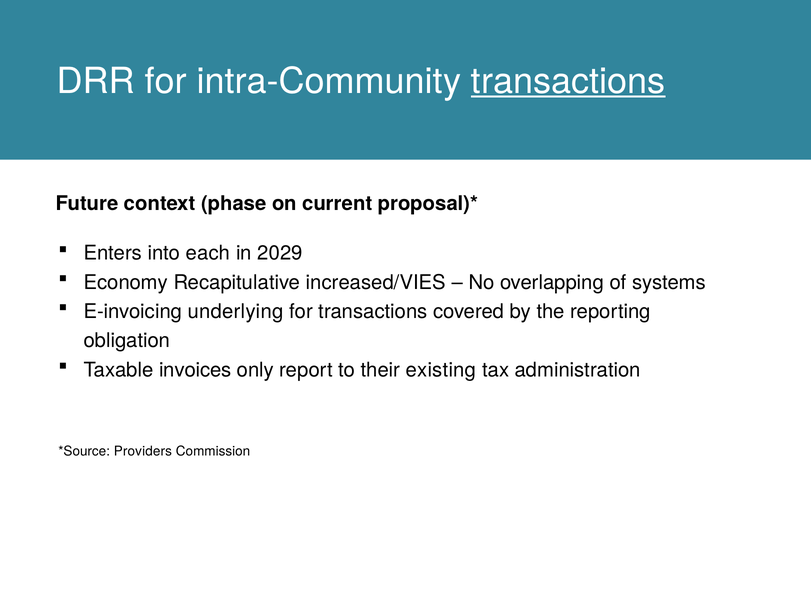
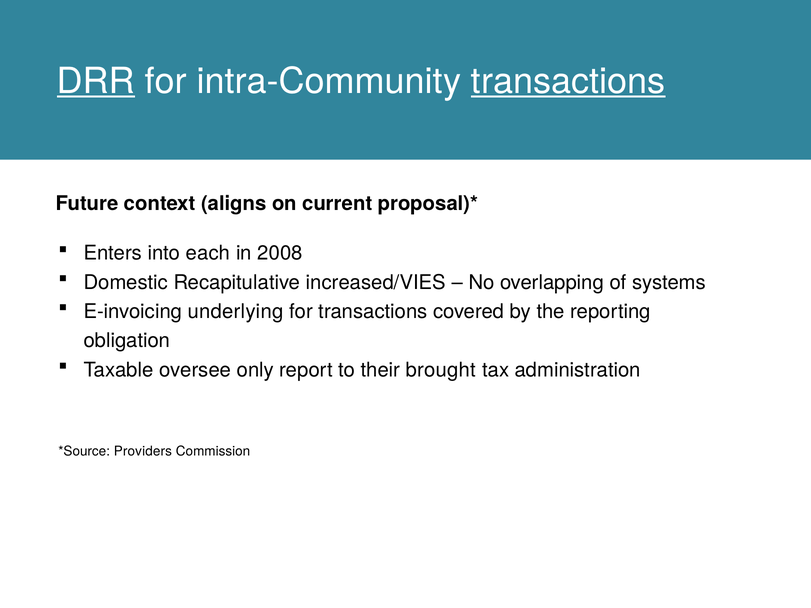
DRR underline: none -> present
phase: phase -> aligns
2029: 2029 -> 2008
Economy: Economy -> Domestic
invoices: invoices -> oversee
existing: existing -> brought
